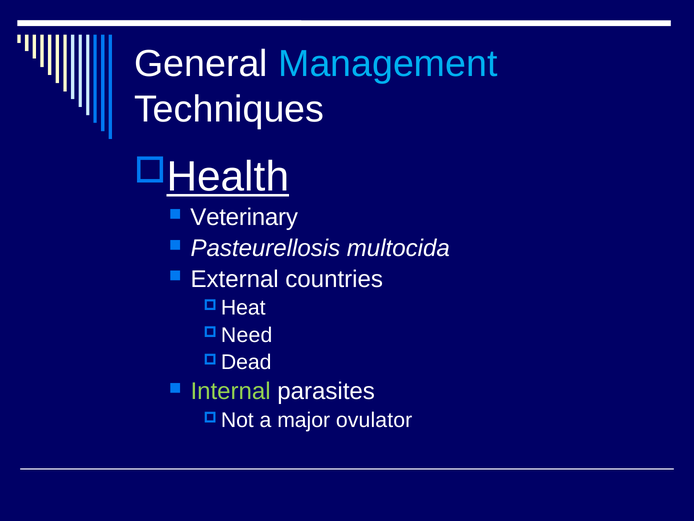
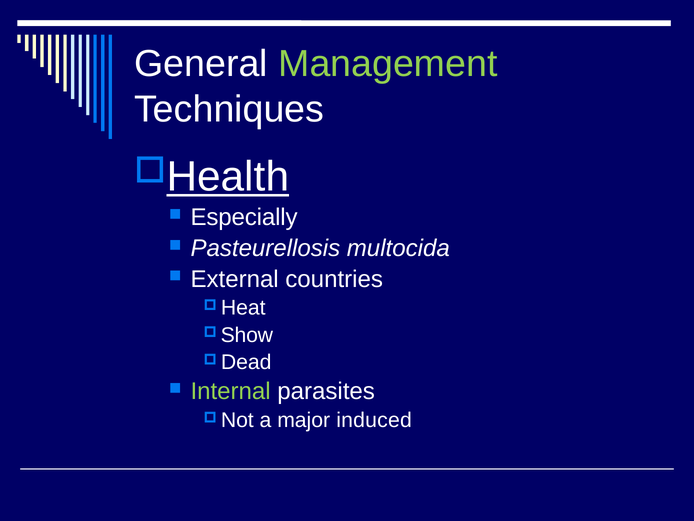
Management colour: light blue -> light green
Veterinary: Veterinary -> Especially
Need: Need -> Show
ovulator: ovulator -> induced
